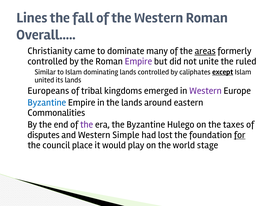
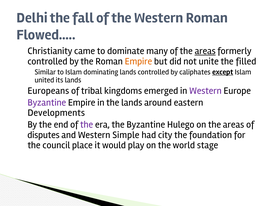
Lines: Lines -> Delhi
Overall…: Overall… -> Flowed…
Empire at (138, 61) colour: purple -> orange
ruled: ruled -> filled
Byzantine at (47, 103) colour: blue -> purple
Commonalities: Commonalities -> Developments
on the taxes: taxes -> areas
lost: lost -> city
for underline: present -> none
